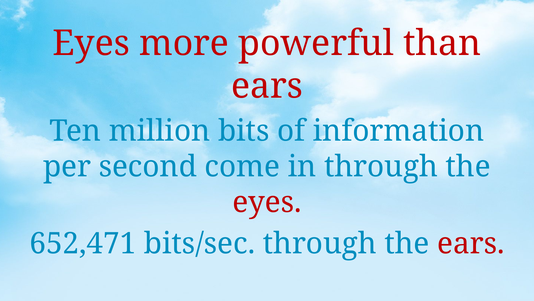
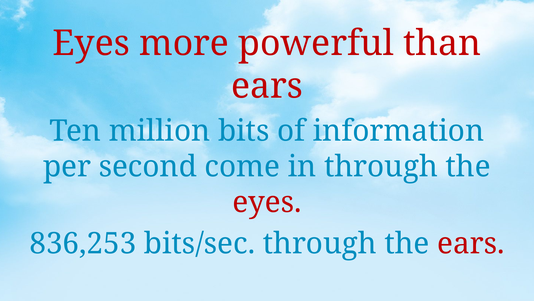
652,471: 652,471 -> 836,253
